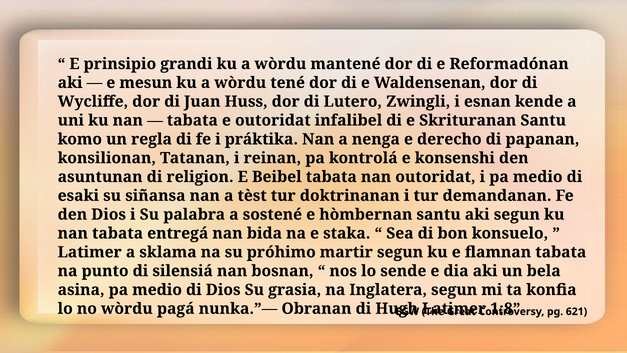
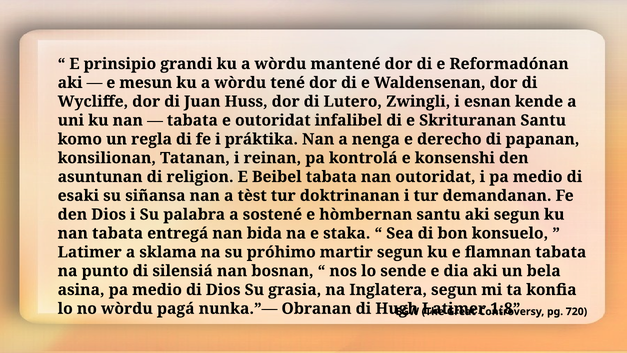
621: 621 -> 720
